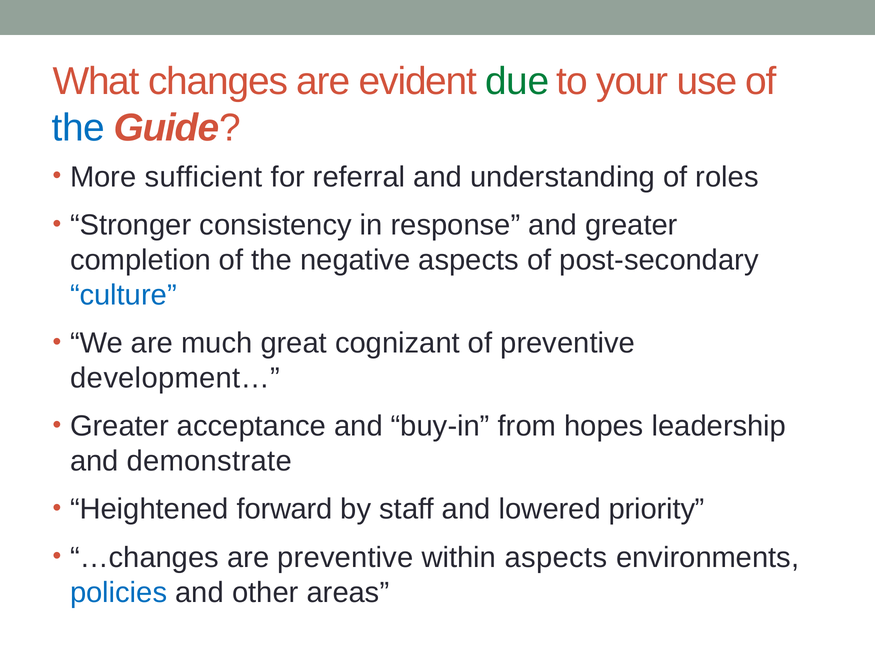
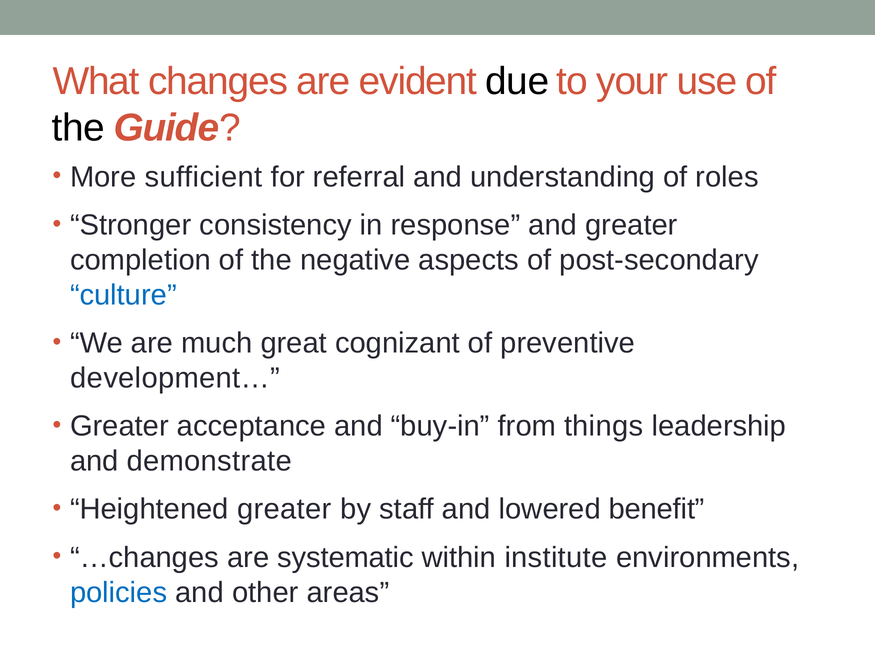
due colour: green -> black
the at (78, 128) colour: blue -> black
hopes: hopes -> things
Heightened forward: forward -> greater
priority: priority -> benefit
are preventive: preventive -> systematic
within aspects: aspects -> institute
